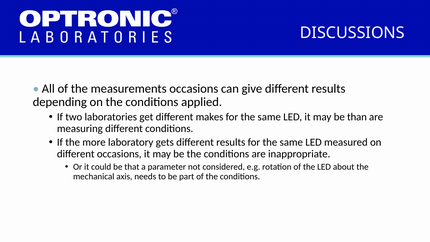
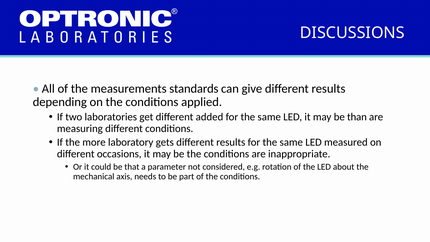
measurements occasions: occasions -> standards
makes: makes -> added
